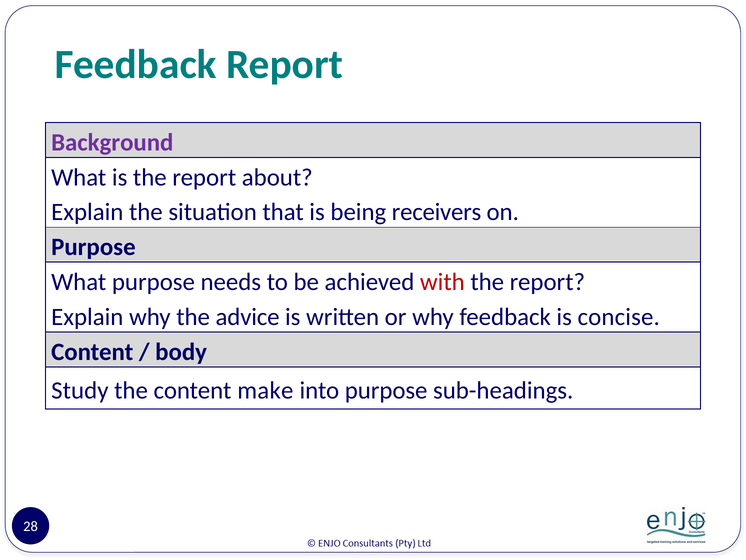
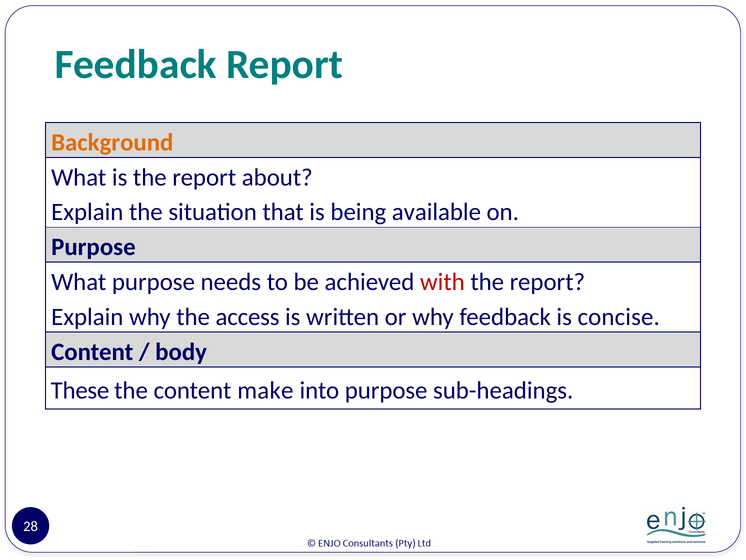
Background colour: purple -> orange
receivers: receivers -> available
advice: advice -> access
Study: Study -> These
